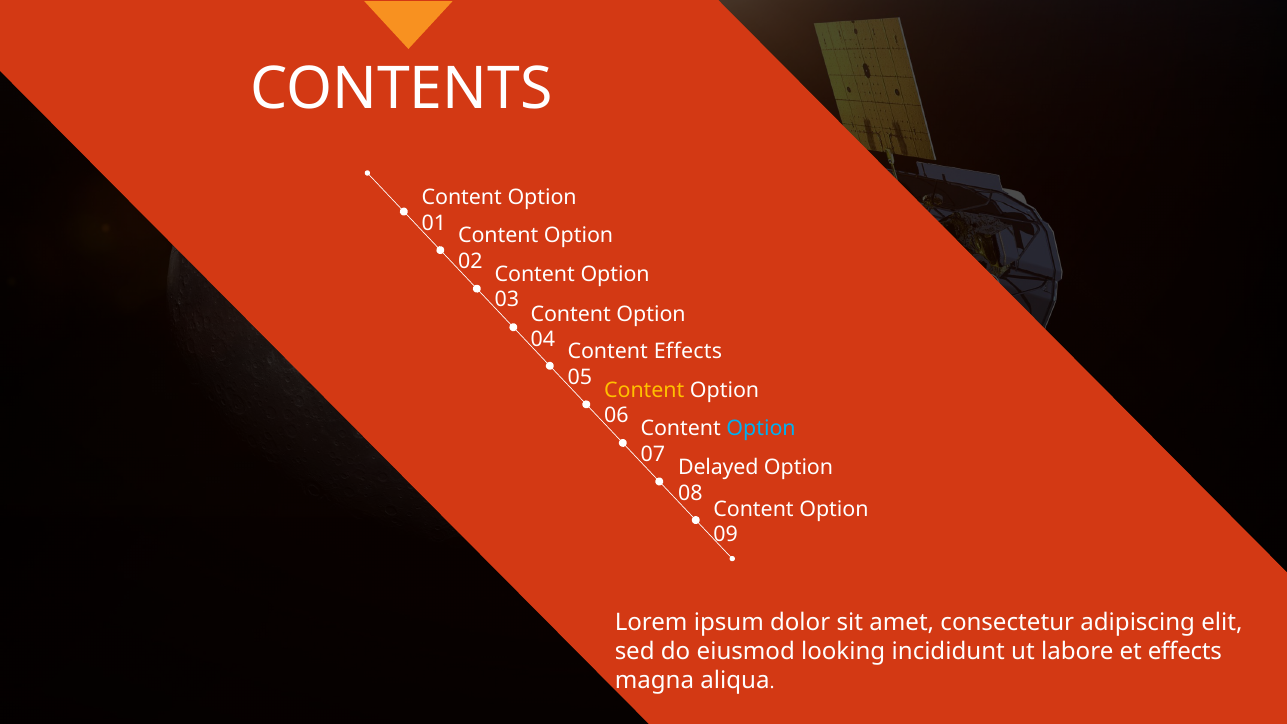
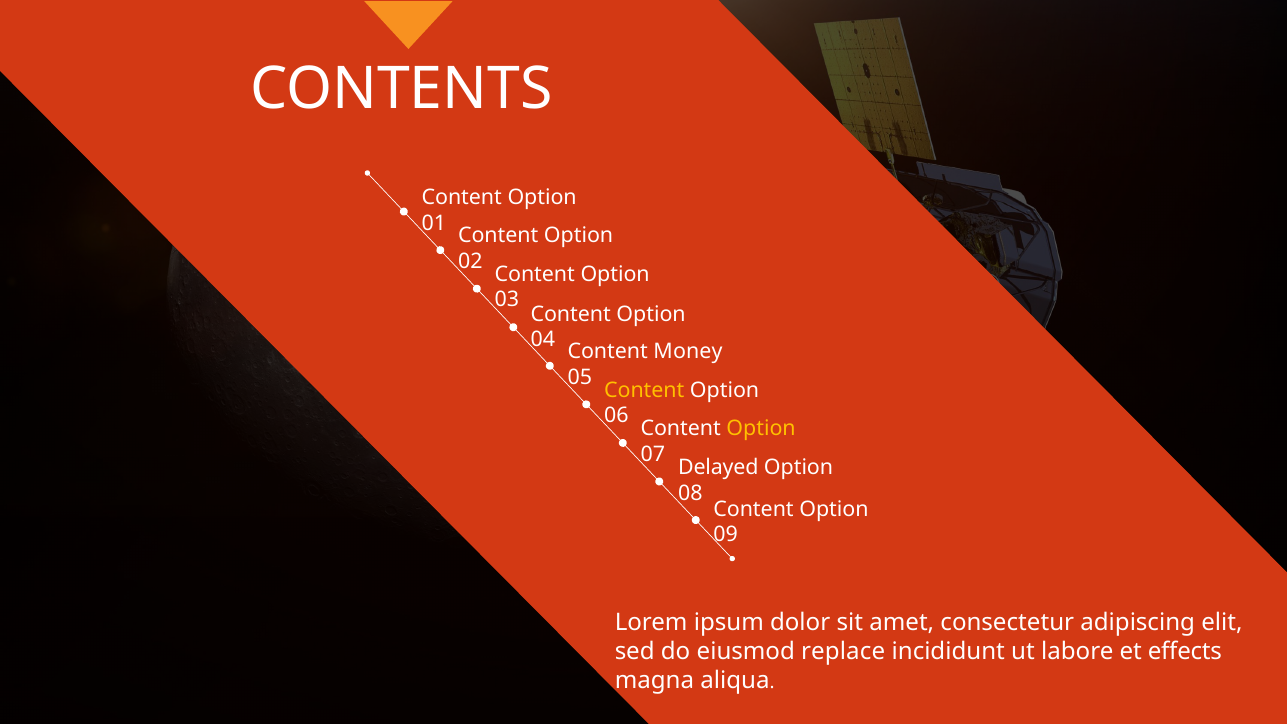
Content Effects: Effects -> Money
Option at (761, 429) colour: light blue -> yellow
looking: looking -> replace
